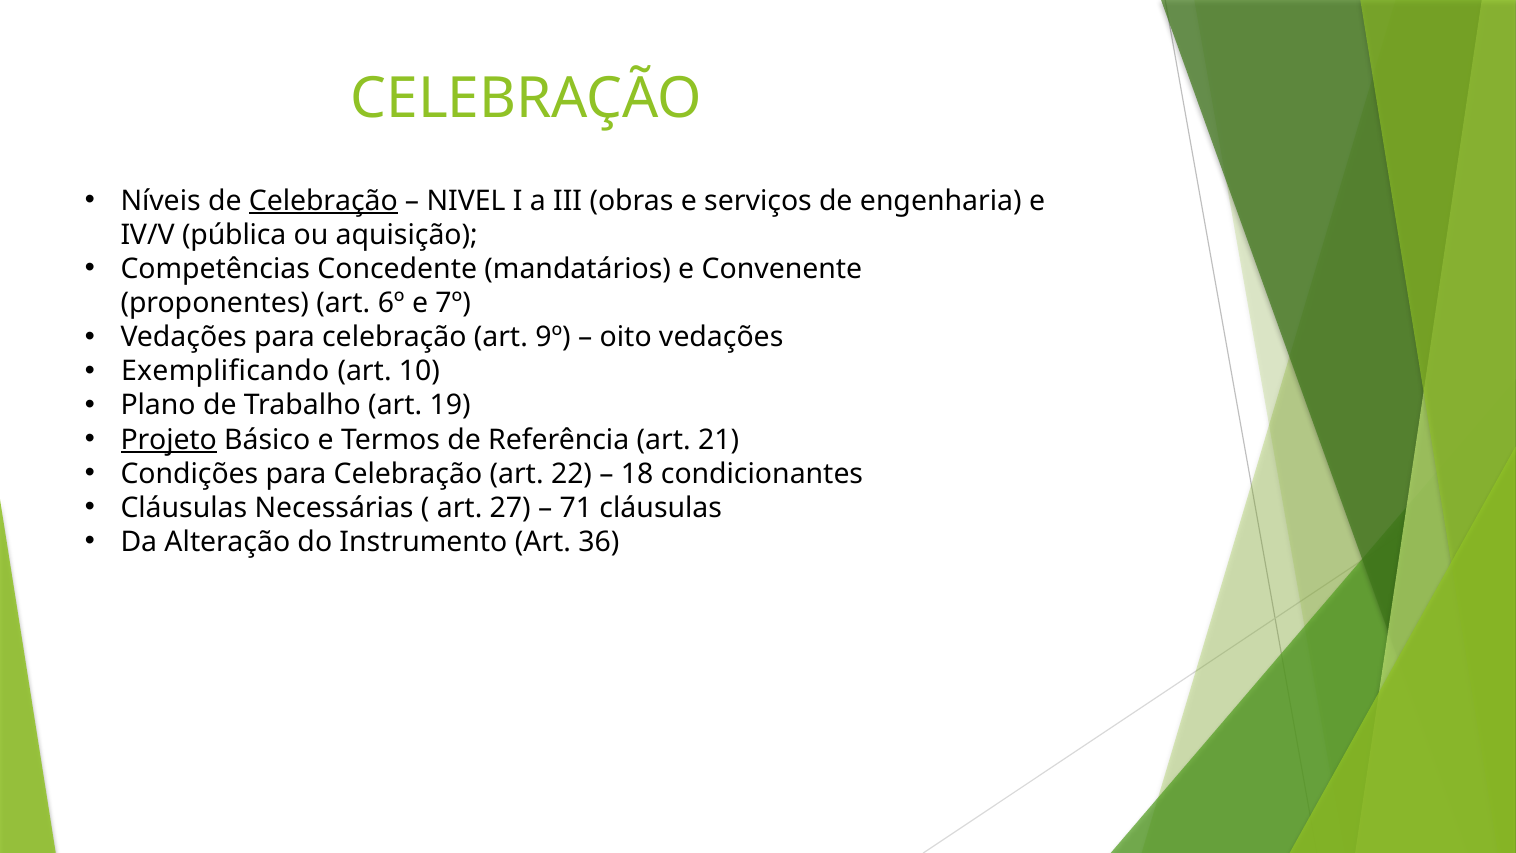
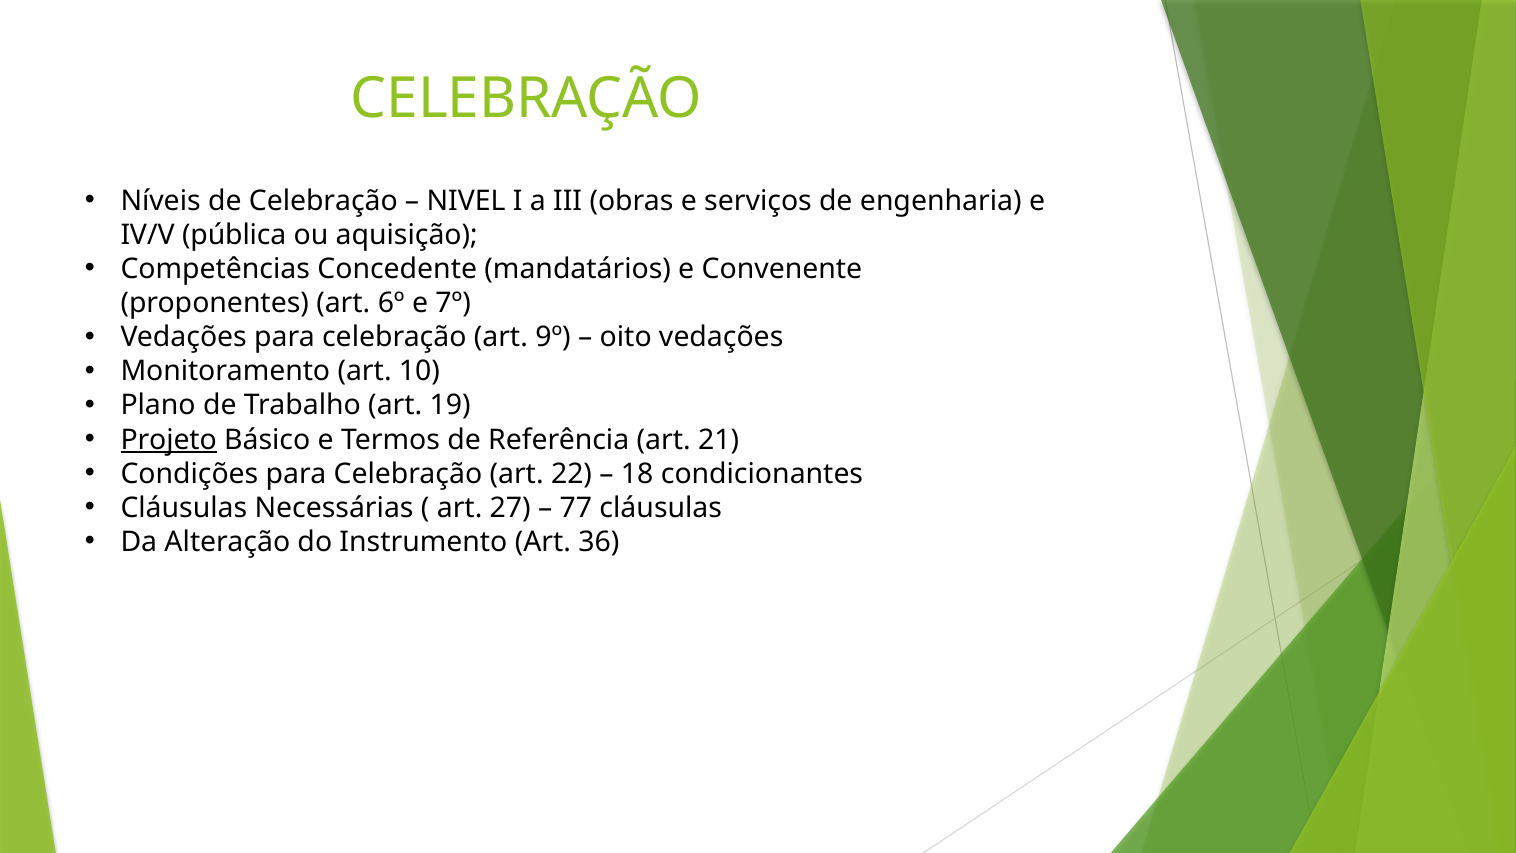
Celebração at (323, 201) underline: present -> none
Exemplificando: Exemplificando -> Monitoramento
71: 71 -> 77
